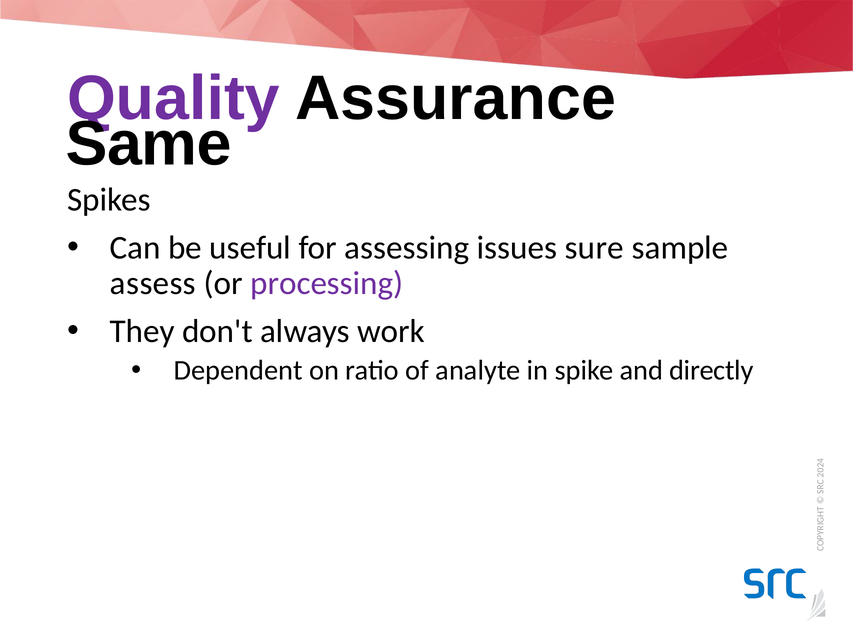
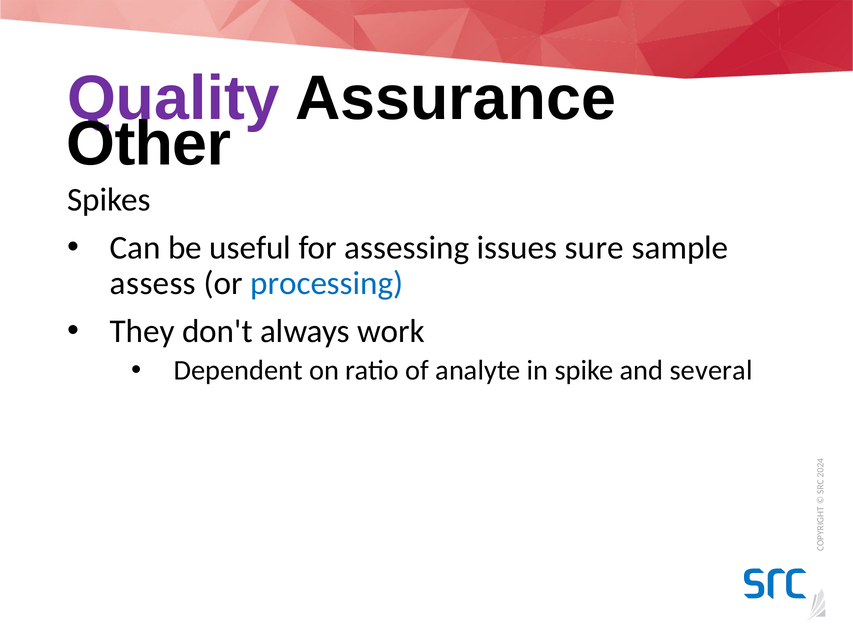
Same: Same -> Other
processing colour: purple -> blue
directly: directly -> several
